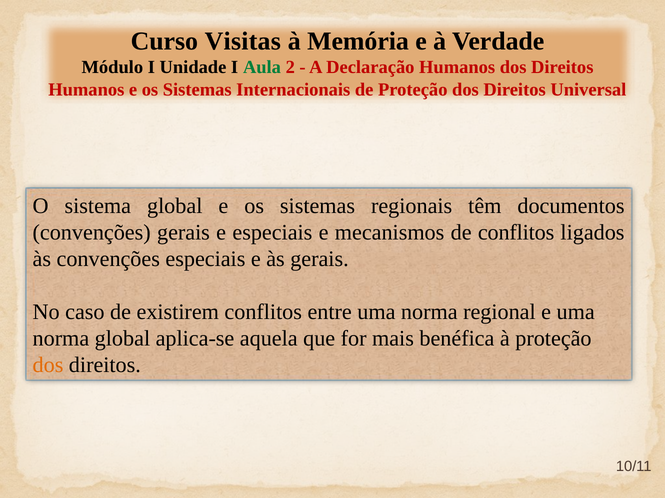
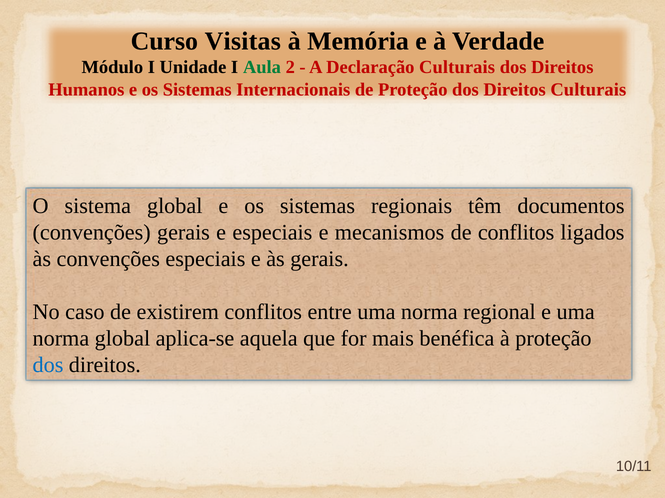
Declaração Humanos: Humanos -> Culturais
Direitos Universal: Universal -> Culturais
dos at (48, 366) colour: orange -> blue
